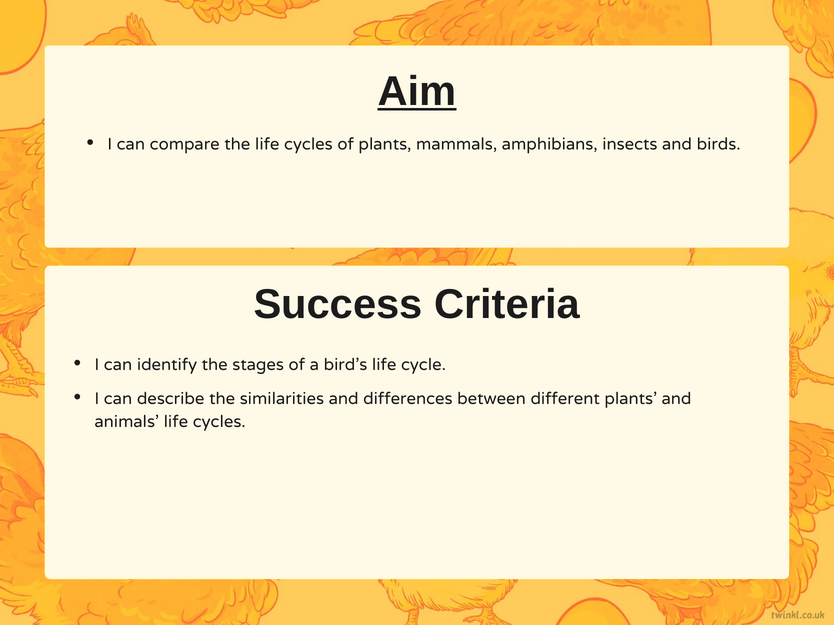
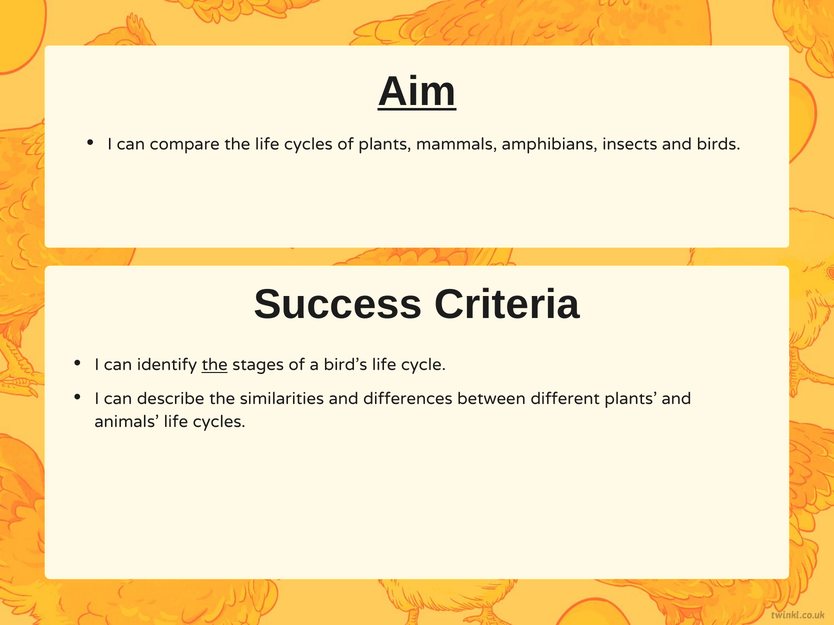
the at (215, 364) underline: none -> present
